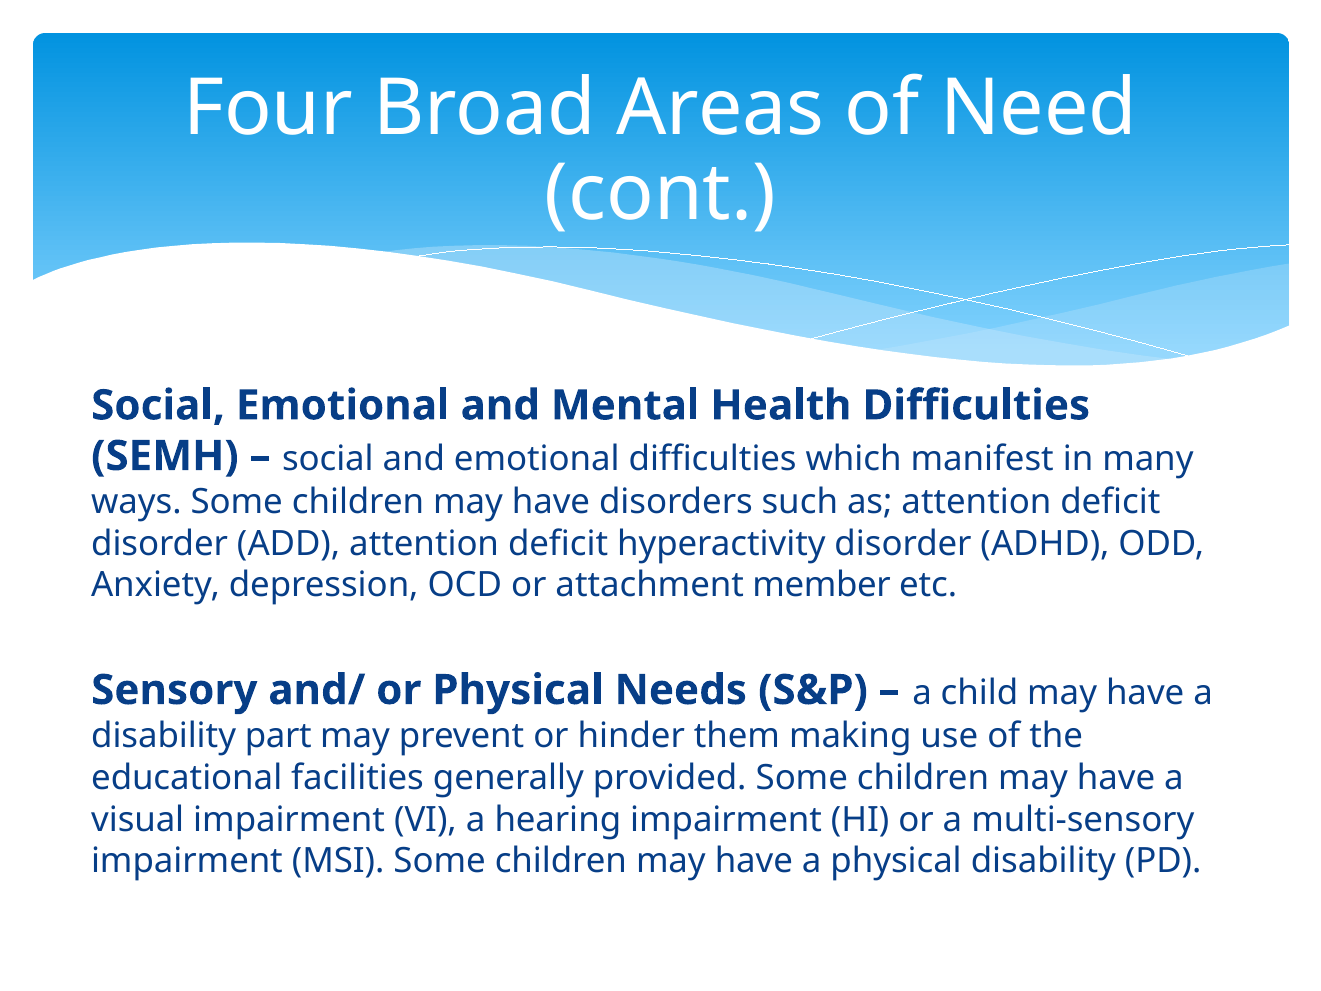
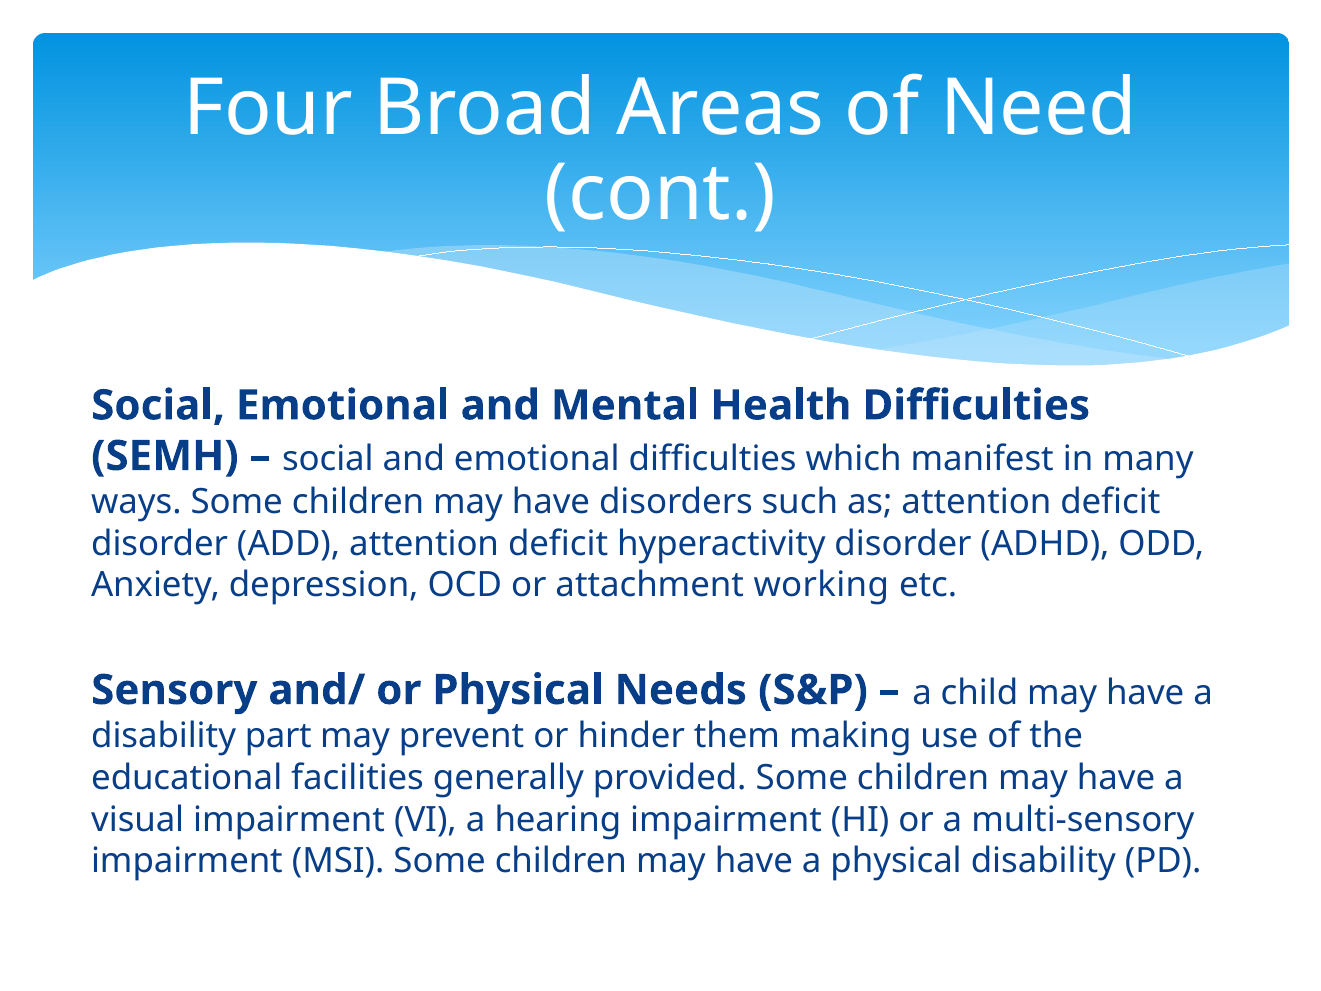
member: member -> working
